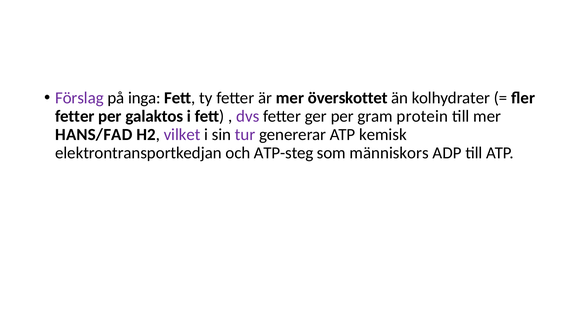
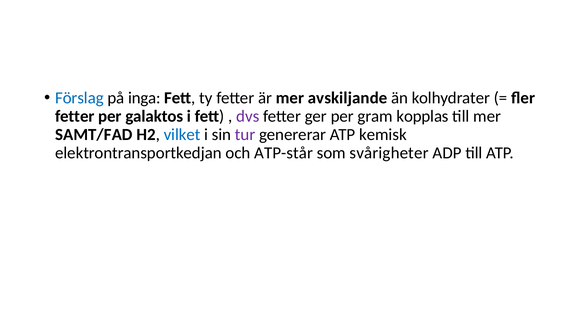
Förslag colour: purple -> blue
överskottet: överskottet -> avskiljande
protein: protein -> kopplas
HANS/FAD: HANS/FAD -> SAMT/FAD
vilket colour: purple -> blue
ATP-steg: ATP-steg -> ATP-står
människors: människors -> svårigheter
